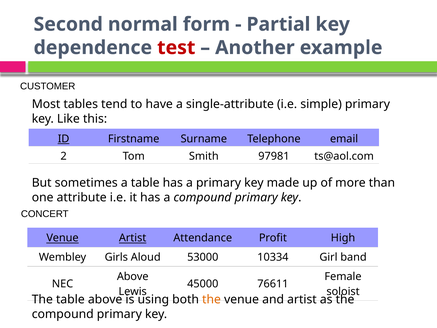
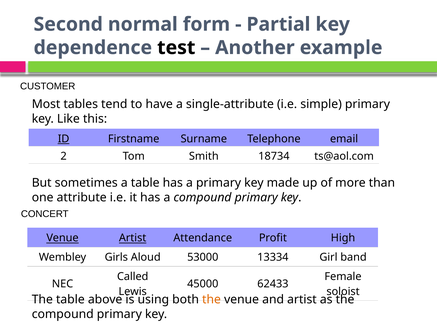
test colour: red -> black
97981: 97981 -> 18734
10334: 10334 -> 13334
Above at (133, 276): Above -> Called
76611: 76611 -> 62433
